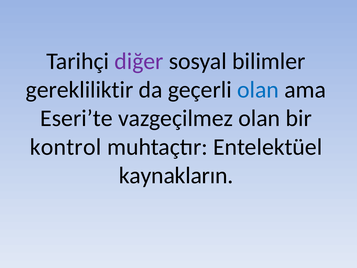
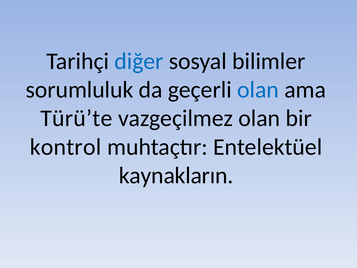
diğer colour: purple -> blue
gerekliliktir: gerekliliktir -> sorumluluk
Eseri’te: Eseri’te -> Türü’te
